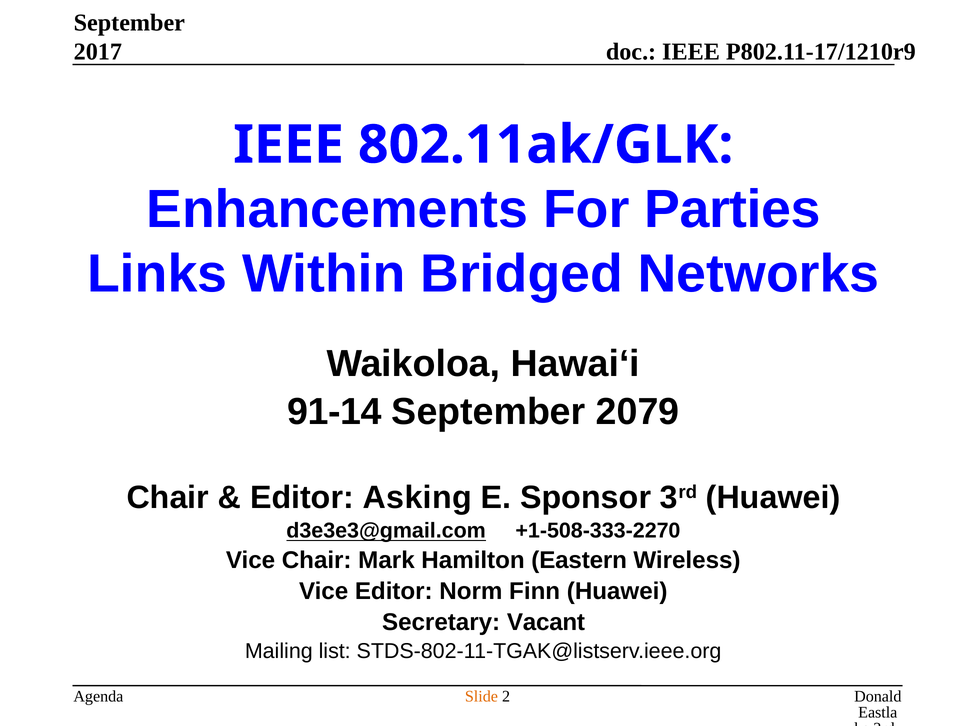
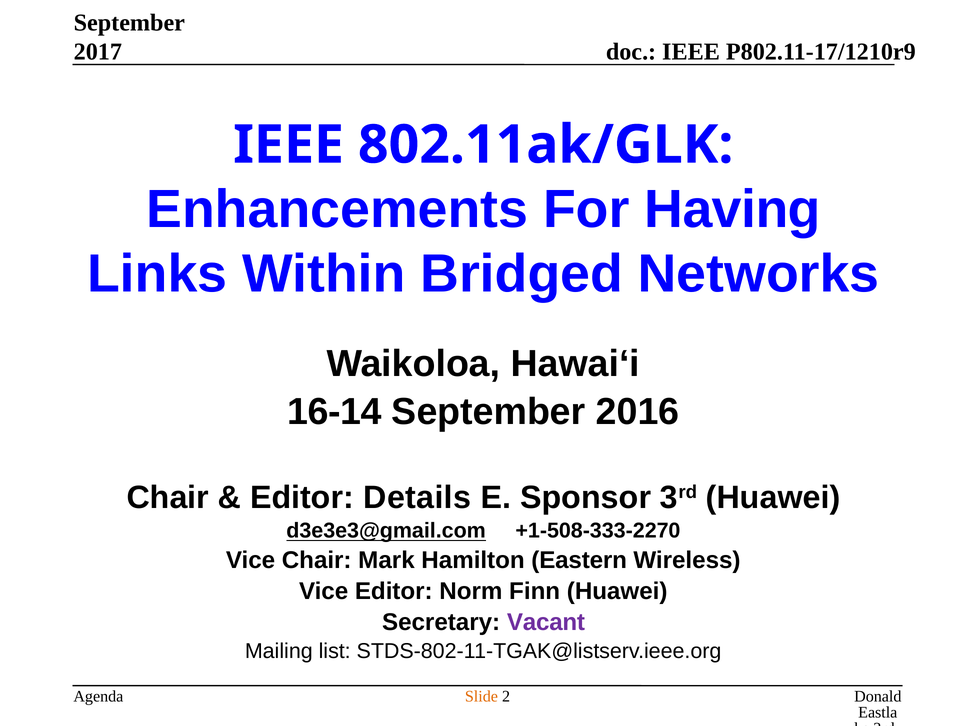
Parties: Parties -> Having
91-14: 91-14 -> 16-14
2079: 2079 -> 2016
Asking: Asking -> Details
Vacant colour: black -> purple
